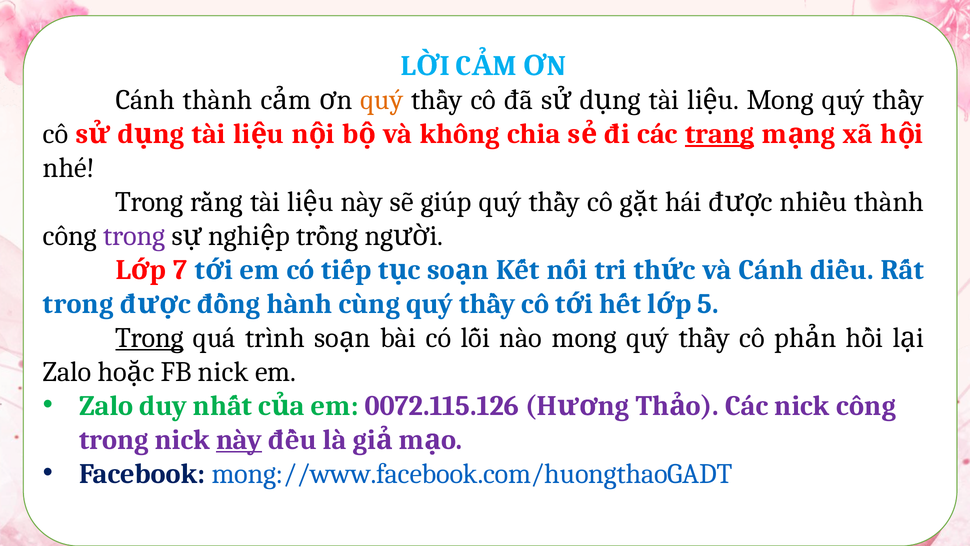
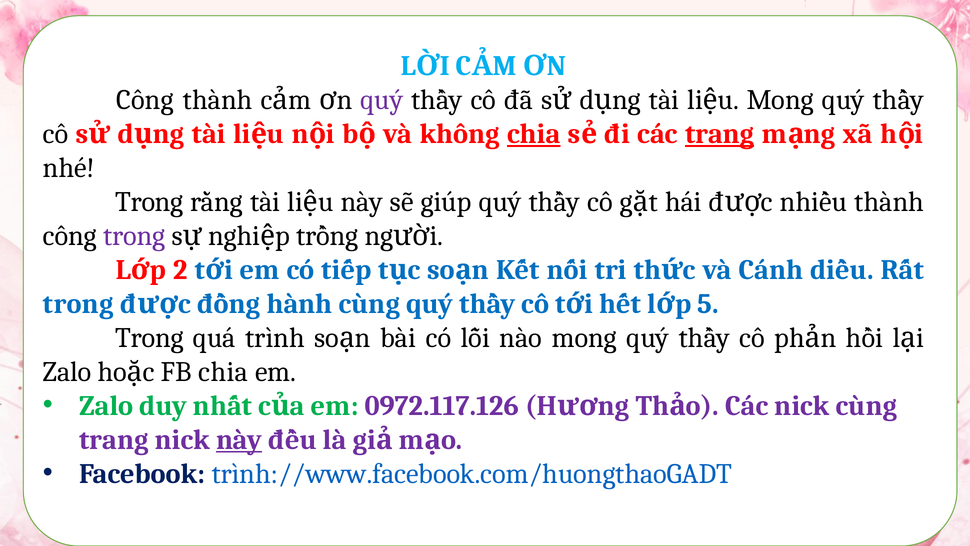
Cánh at (145, 100): Cánh -> Công
quý at (382, 100) colour: orange -> purple
chia at (534, 134) underline: none -> present
7: 7 -> 2
Trong at (150, 337) underline: present -> none
FB nick: nick -> chia
0072.115.126: 0072.115.126 -> 0972.117.126
nick công: công -> cùng
trong at (114, 439): trong -> trang
mong://www.facebook.com/huongthaoGADT: mong://www.facebook.com/huongthaoGADT -> trình://www.facebook.com/huongthaoGADT
